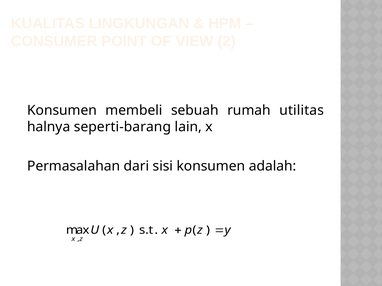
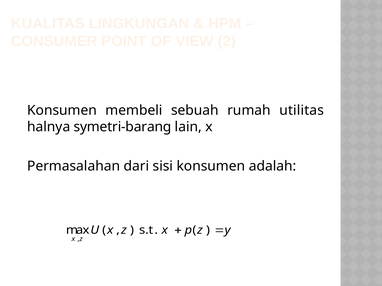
seperti-barang: seperti-barang -> symetri-barang
